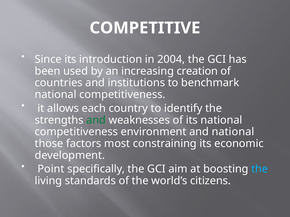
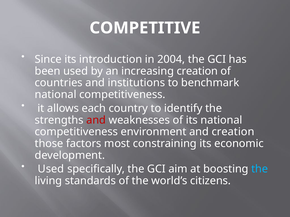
and at (96, 120) colour: green -> red
and national: national -> creation
Point at (51, 169): Point -> Used
